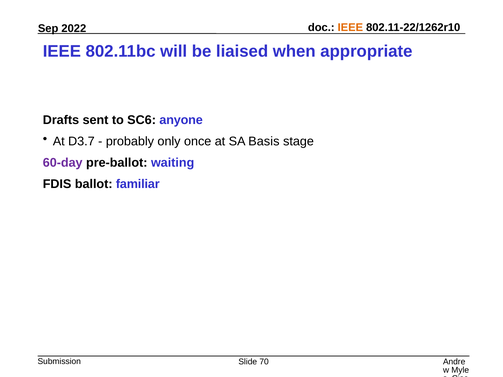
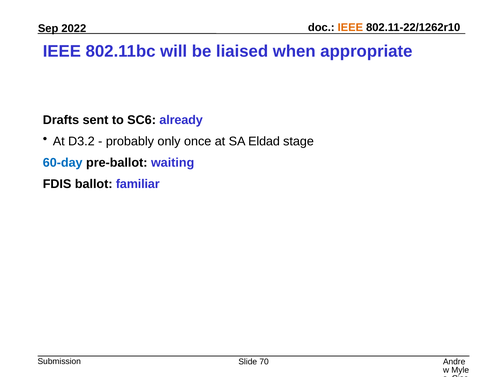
anyone: anyone -> already
D3.7: D3.7 -> D3.2
Basis: Basis -> Eldad
60-day colour: purple -> blue
